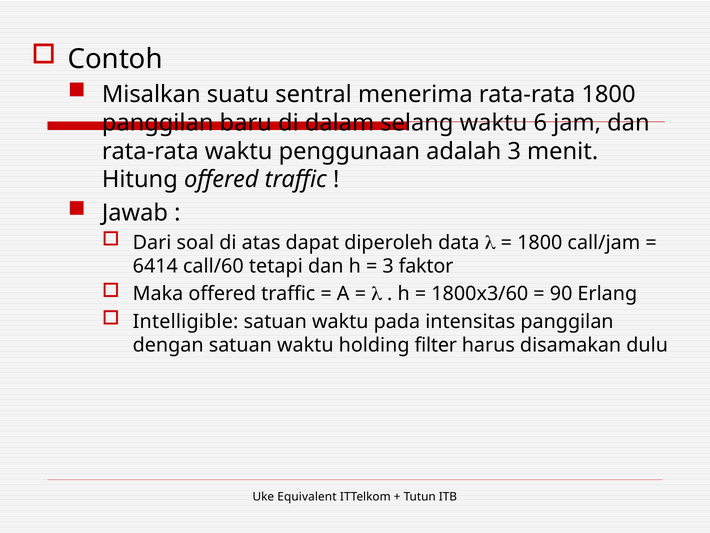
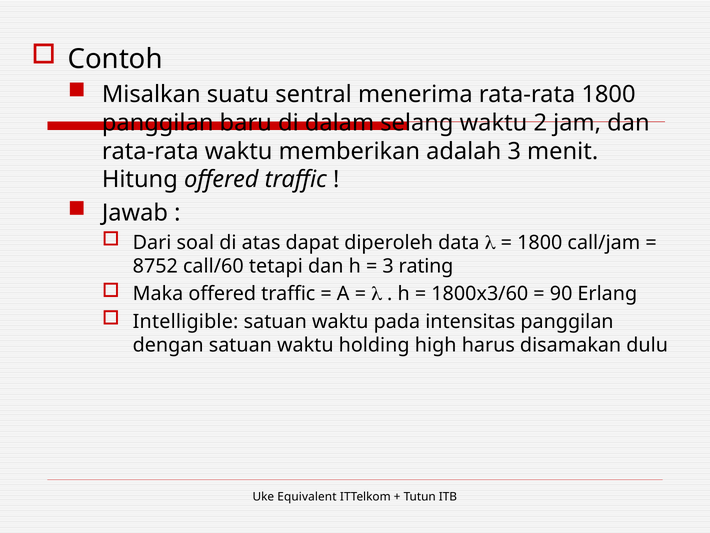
6: 6 -> 2
penggunaan: penggunaan -> memberikan
6414: 6414 -> 8752
faktor: faktor -> rating
filter: filter -> high
